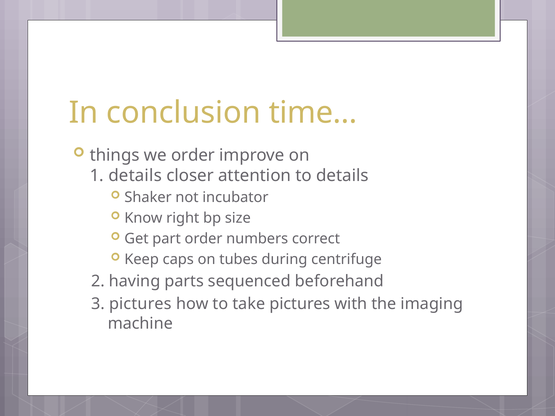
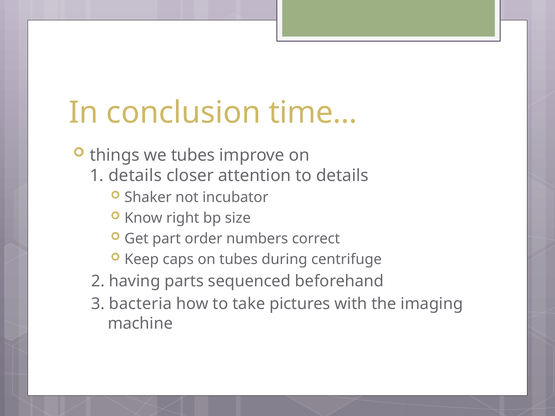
we order: order -> tubes
3 pictures: pictures -> bacteria
